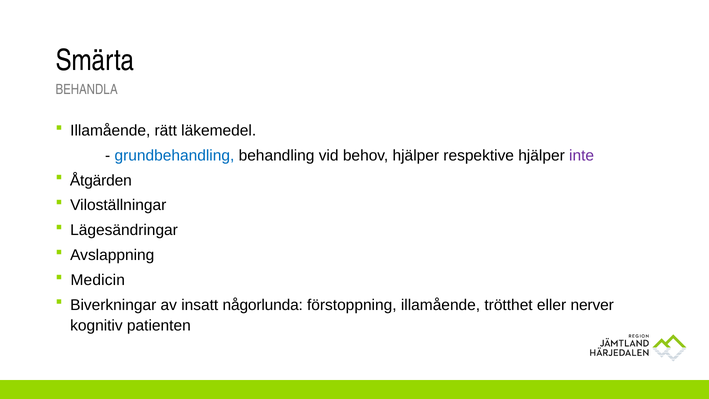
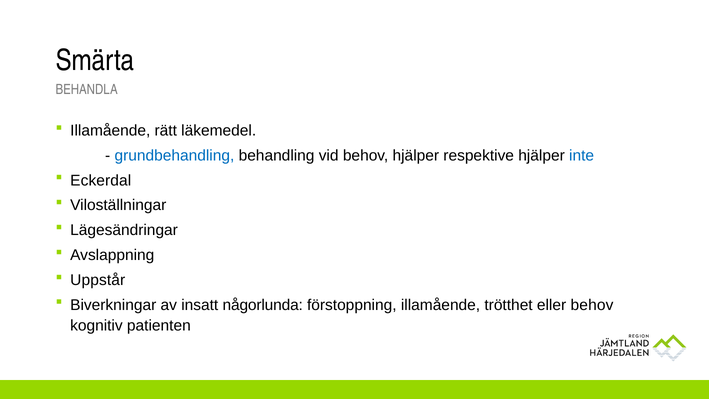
inte colour: purple -> blue
Åtgärden: Åtgärden -> Eckerdal
Medicin: Medicin -> Uppstår
eller nerver: nerver -> behov
